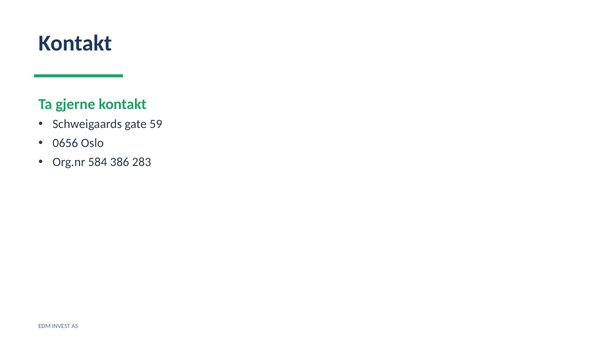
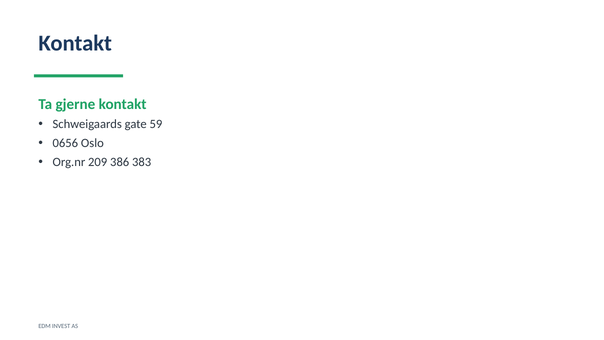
584: 584 -> 209
283: 283 -> 383
